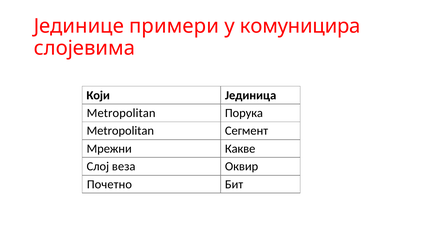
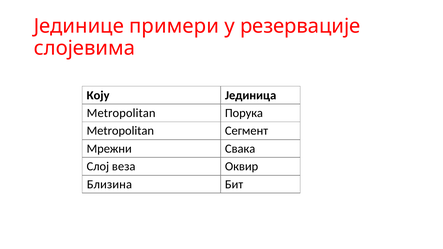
комуницира: комуницира -> резервације
Који: Који -> Коју
Какве: Какве -> Свака
Почетно: Почетно -> Близина
